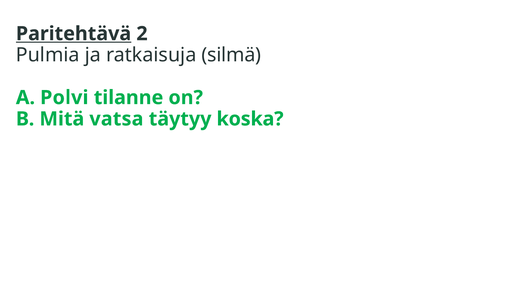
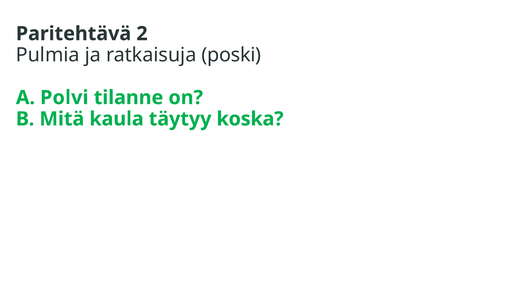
Paritehtävä underline: present -> none
silmä: silmä -> poski
vatsa: vatsa -> kaula
